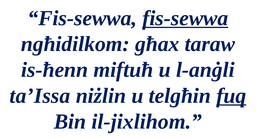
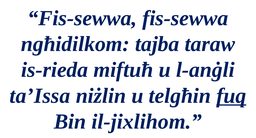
fis-sewwa at (185, 18) underline: present -> none
għax: għax -> tajba
is-ħenn: is-ħenn -> is-rieda
